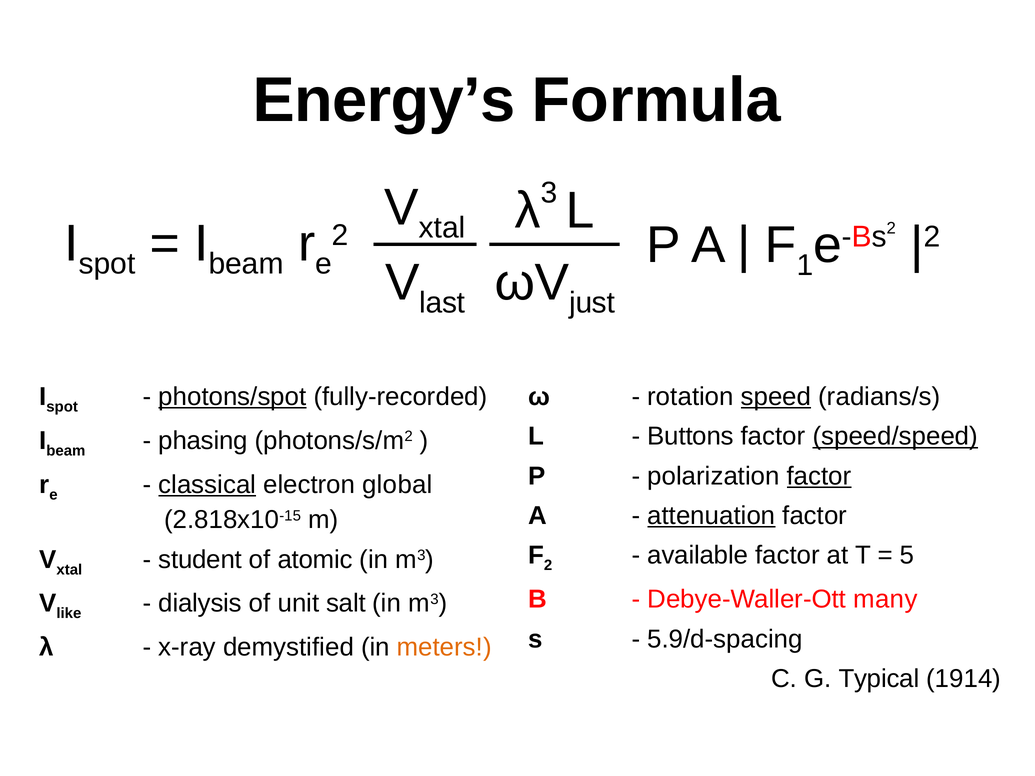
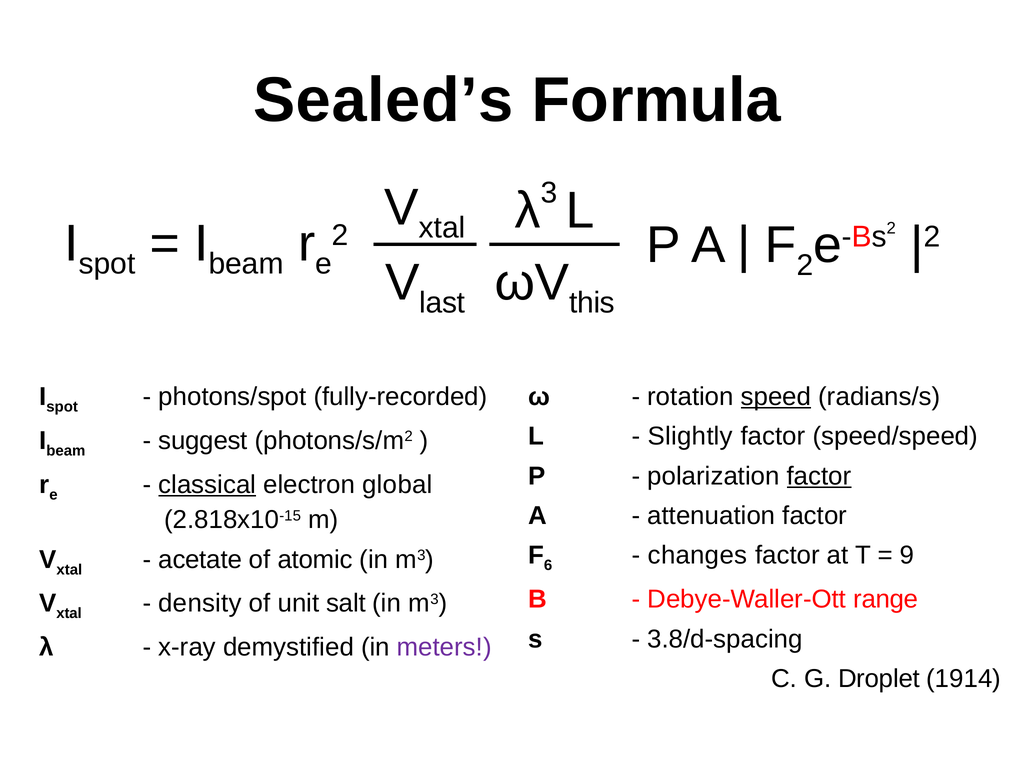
Energy’s: Energy’s -> Sealed’s
1 at (805, 265): 1 -> 2
just: just -> this
photons/spot underline: present -> none
Buttons: Buttons -> Slightly
speed/speed underline: present -> none
phasing: phasing -> suggest
attenuation underline: present -> none
2 at (548, 566): 2 -> 6
available: available -> changes
5: 5 -> 9
student: student -> acetate
many: many -> range
like at (69, 614): like -> xtal
dialysis: dialysis -> density
5.9/d-spacing: 5.9/d-spacing -> 3.8/d-spacing
meters colour: orange -> purple
Typical: Typical -> Droplet
